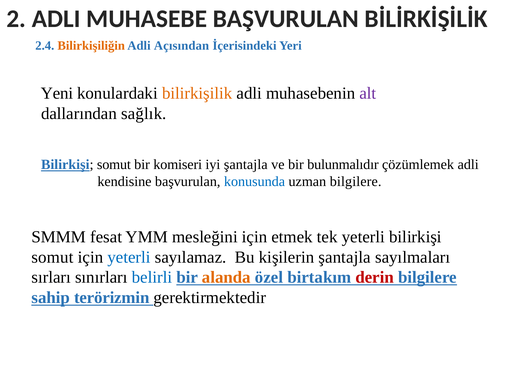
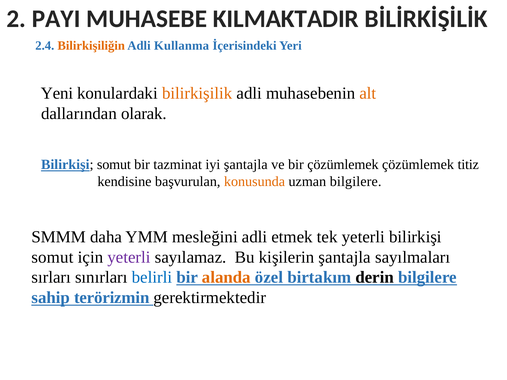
2 ADLI: ADLI -> PAYI
MUHASEBE BAŞVURULAN: BAŞVURULAN -> KILMAKTADIR
Açısından: Açısından -> Kullanma
alt colour: purple -> orange
sağlık: sağlık -> olarak
komiseri: komiseri -> tazminat
bir bulunmalıdır: bulunmalıdır -> çözümlemek
çözümlemek adli: adli -> titiz
konusunda colour: blue -> orange
fesat: fesat -> daha
mesleğini için: için -> adli
yeterli at (129, 257) colour: blue -> purple
derin colour: red -> black
